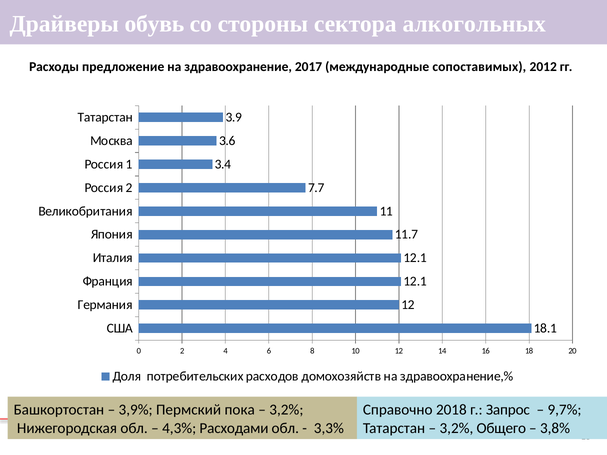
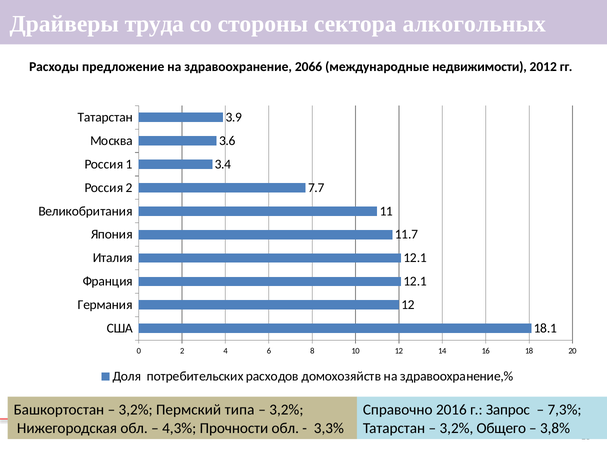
обувь: обувь -> труда
2017: 2017 -> 2066
сопоставимых: сопоставимых -> недвижимости
3,9% at (136, 410): 3,9% -> 3,2%
пока: пока -> типа
2018: 2018 -> 2016
9,7%: 9,7% -> 7,3%
Расходами: Расходами -> Прочности
